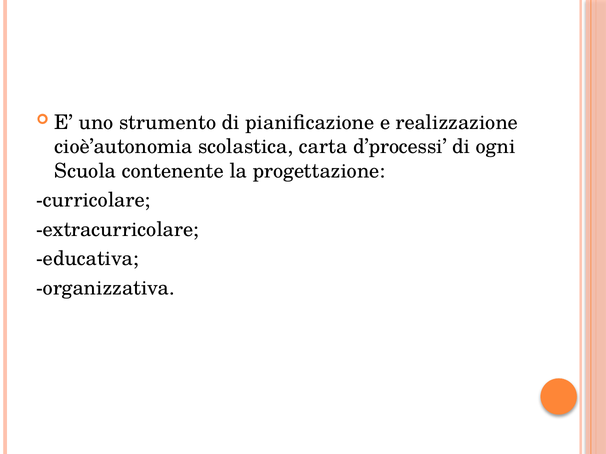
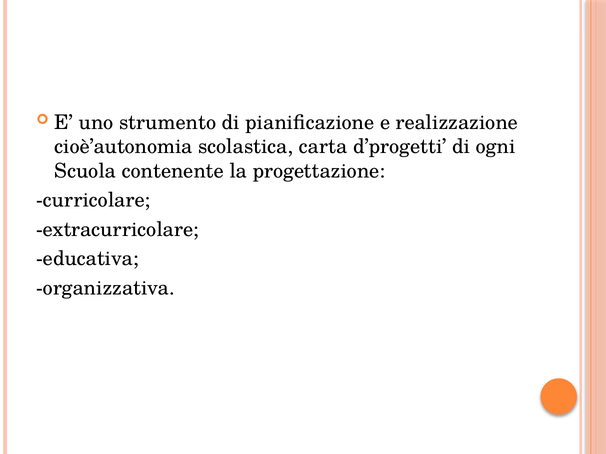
d’processi: d’processi -> d’progetti
